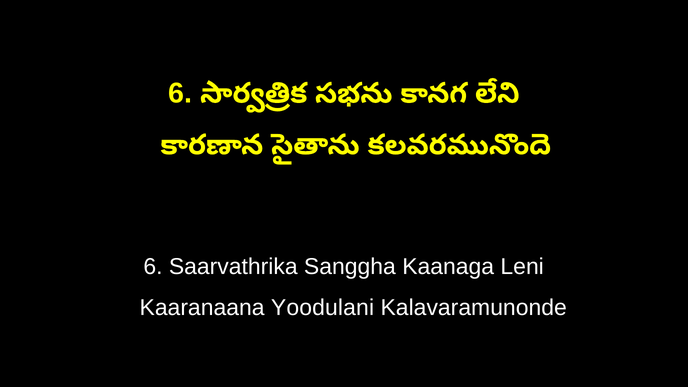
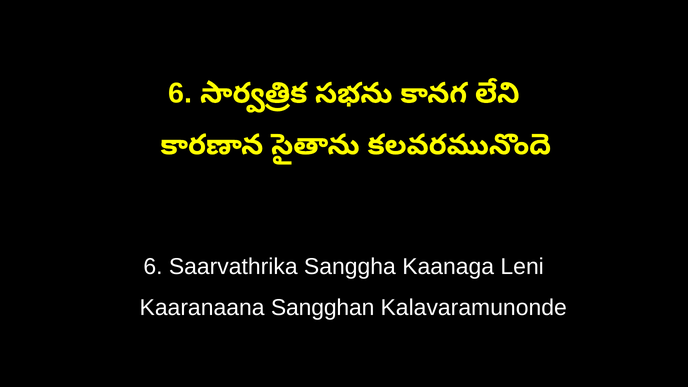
Yoodulani: Yoodulani -> Sangghan
